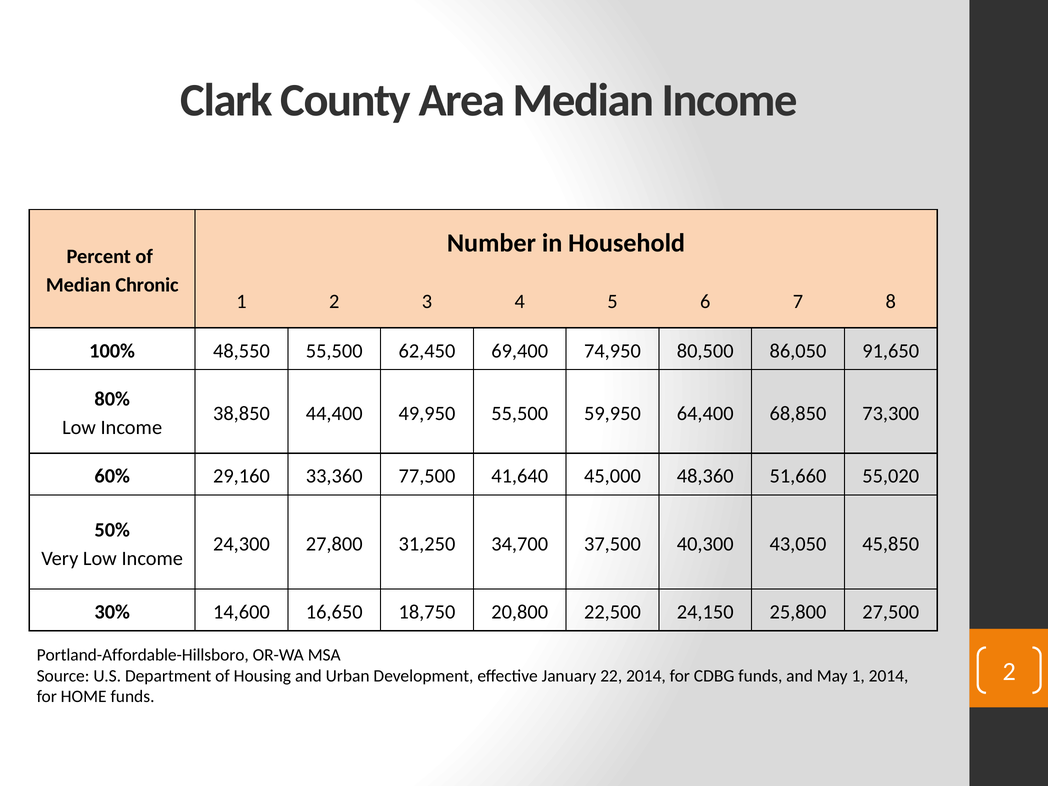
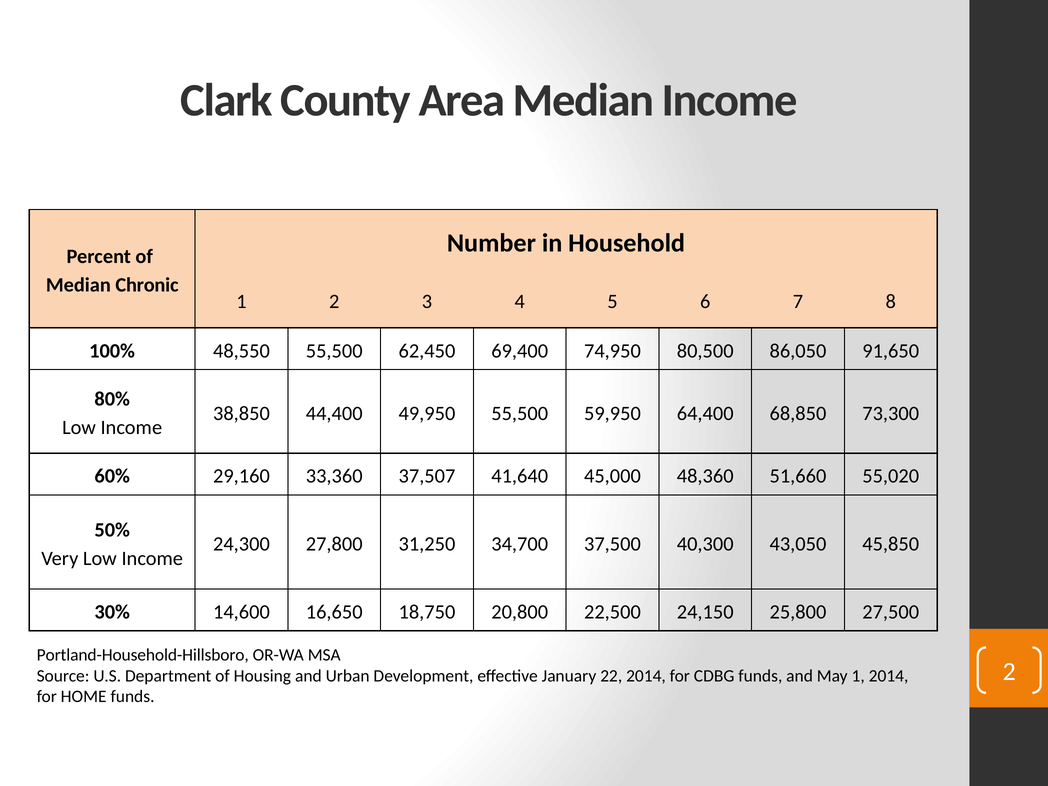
77,500: 77,500 -> 37,507
Portland-Affordable-Hillsboro: Portland-Affordable-Hillsboro -> Portland-Household-Hillsboro
